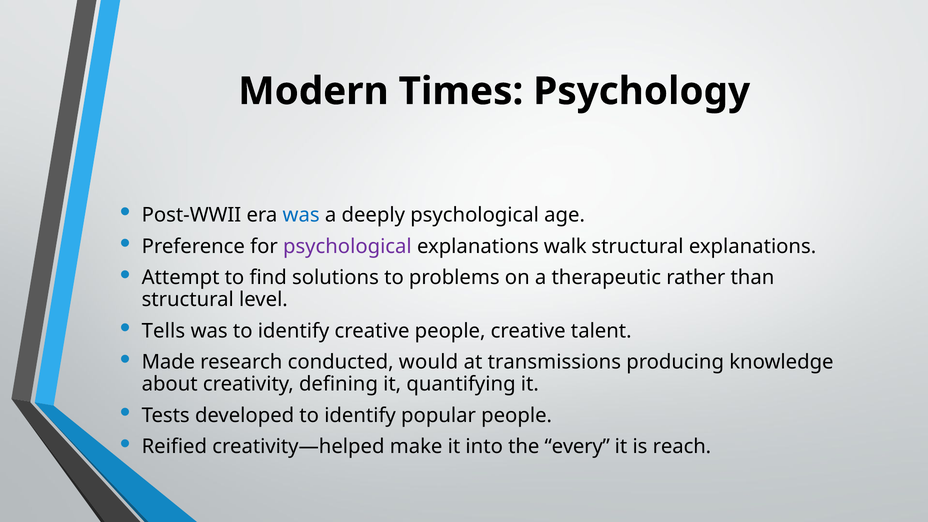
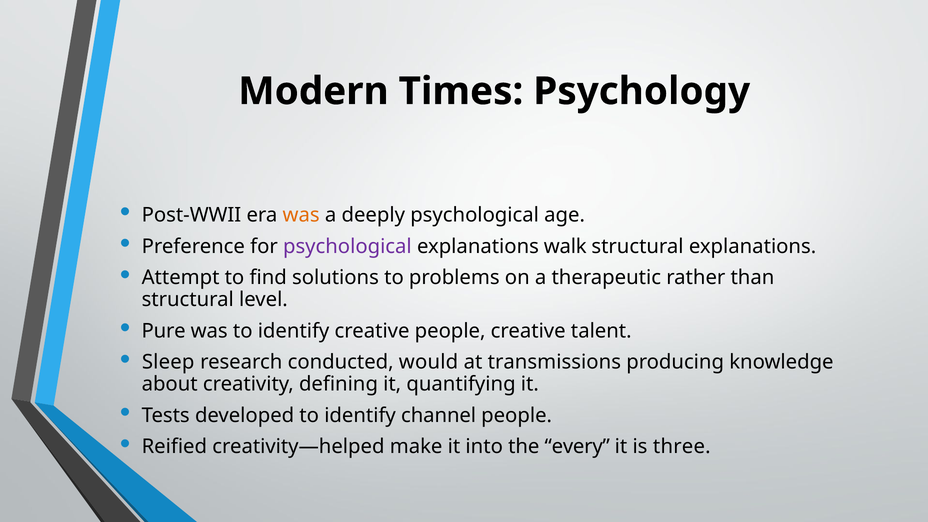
was at (301, 215) colour: blue -> orange
Tells: Tells -> Pure
Made: Made -> Sleep
popular: popular -> channel
reach: reach -> three
